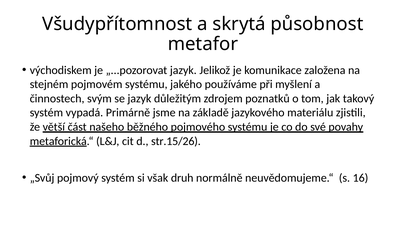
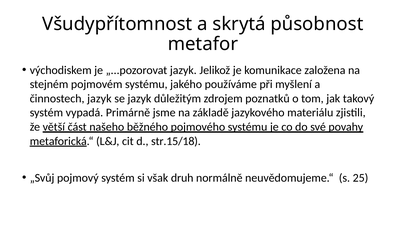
činnostech svým: svým -> jazyk
str.15/26: str.15/26 -> str.15/18
16: 16 -> 25
